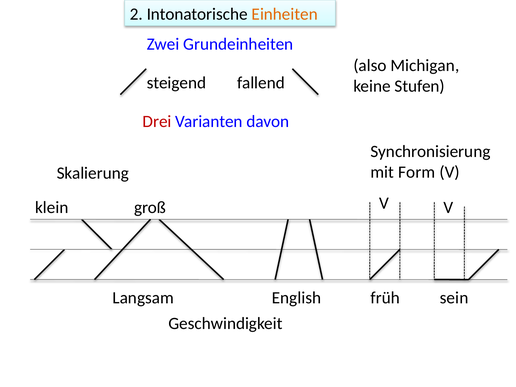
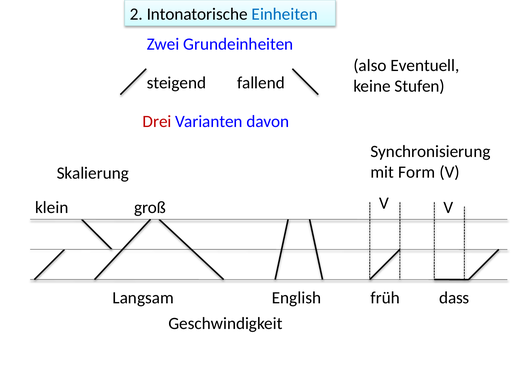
Einheiten colour: orange -> blue
Michigan: Michigan -> Eventuell
sein: sein -> dass
